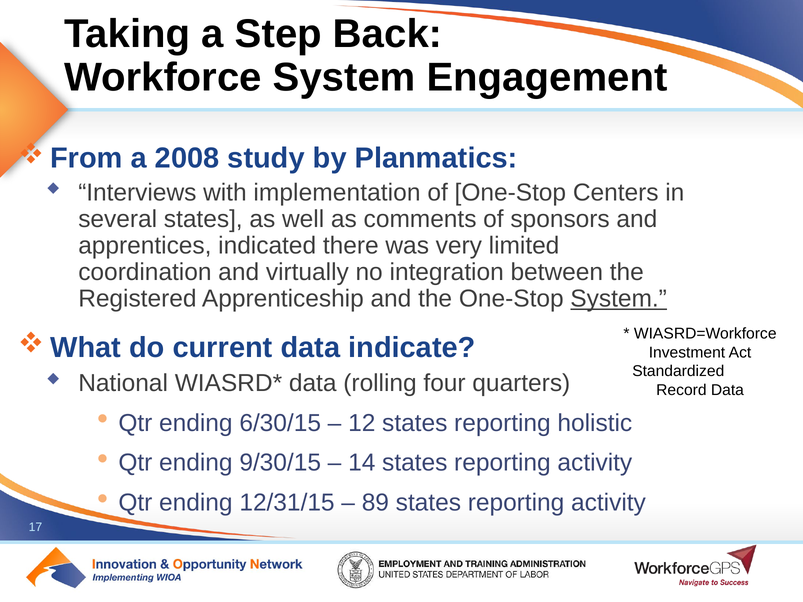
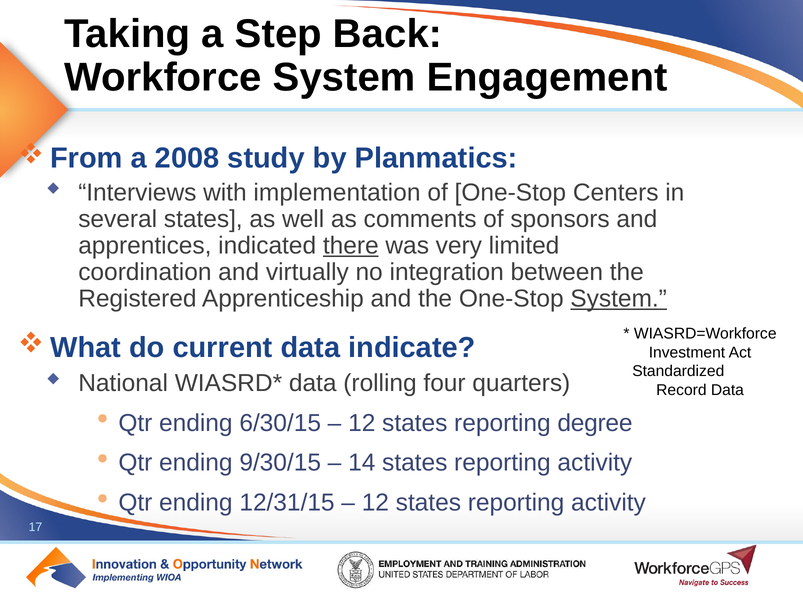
there underline: none -> present
holistic: holistic -> degree
89 at (375, 503): 89 -> 12
